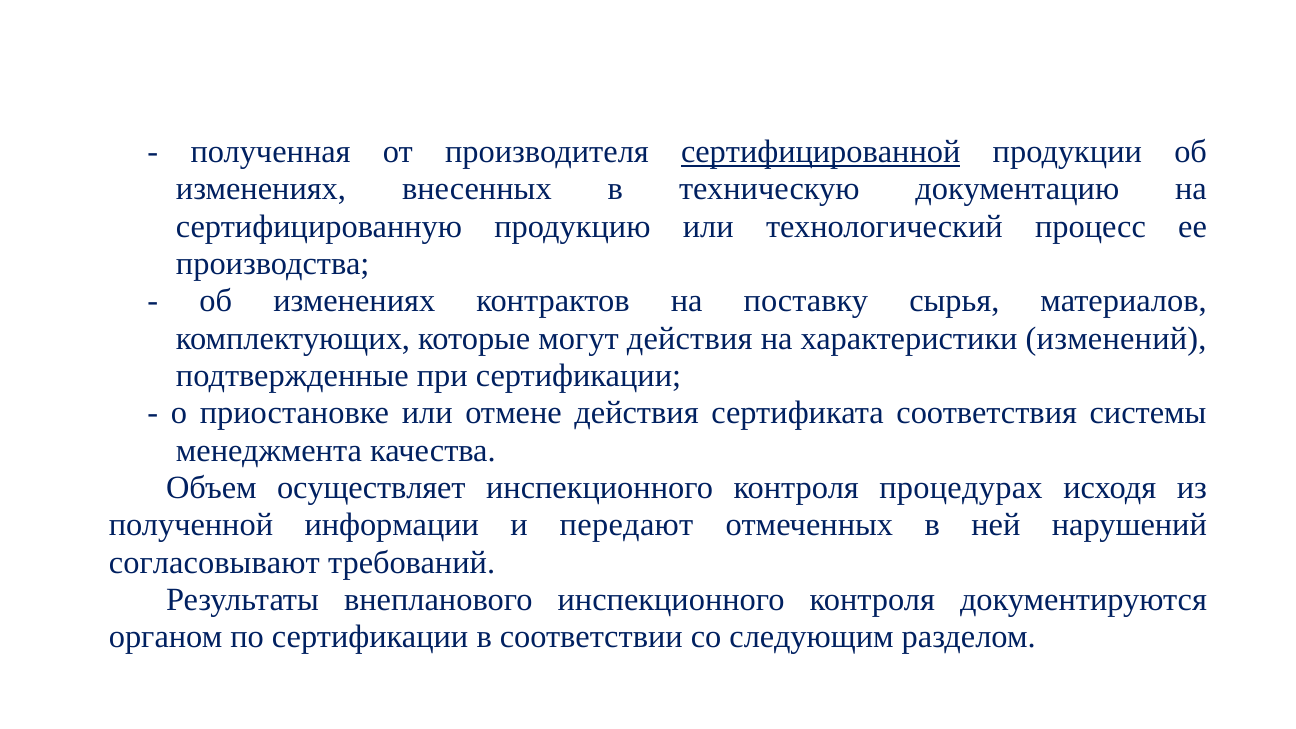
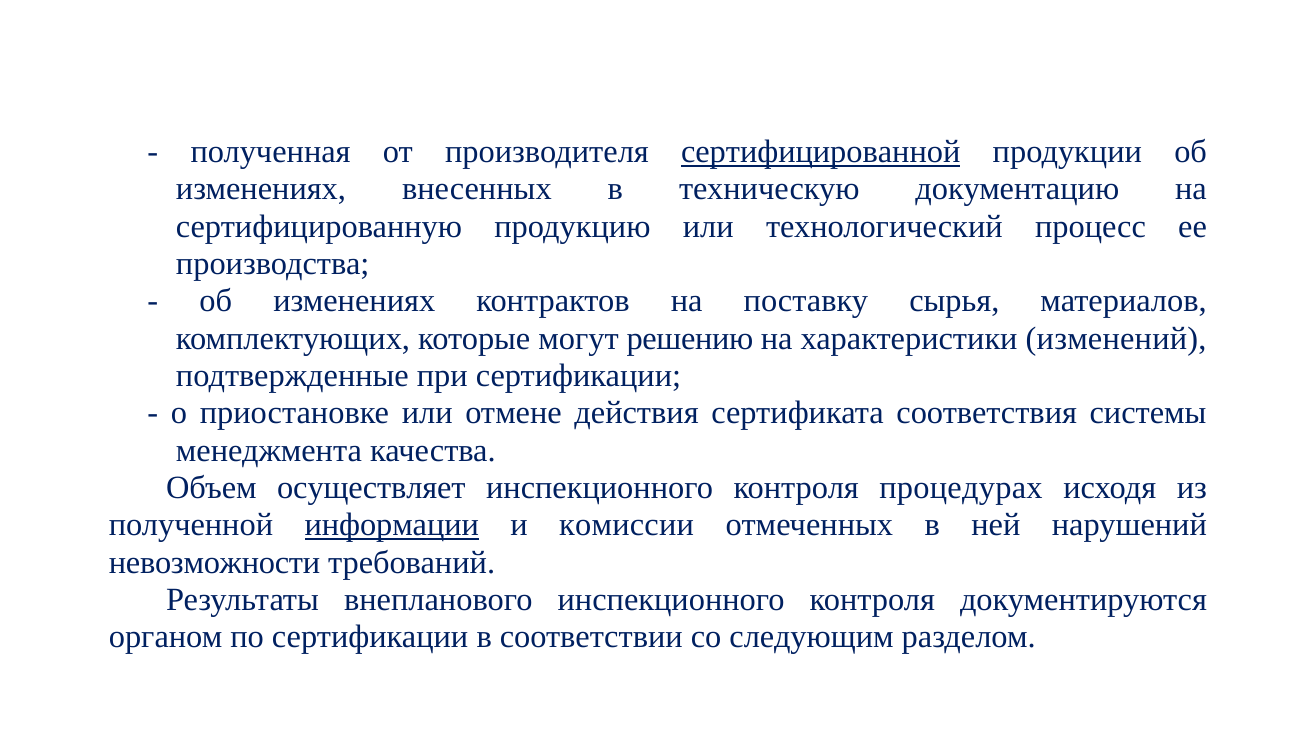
могут действия: действия -> решению
информации underline: none -> present
передают: передают -> комиссии
согласовывают: согласовывают -> невозможности
